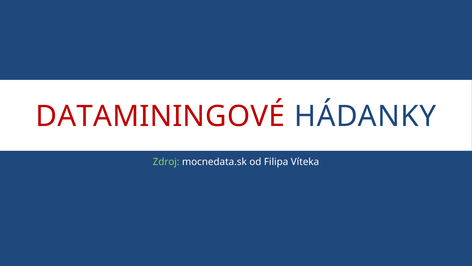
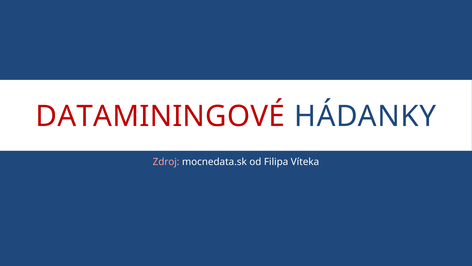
Zdroj colour: light green -> pink
